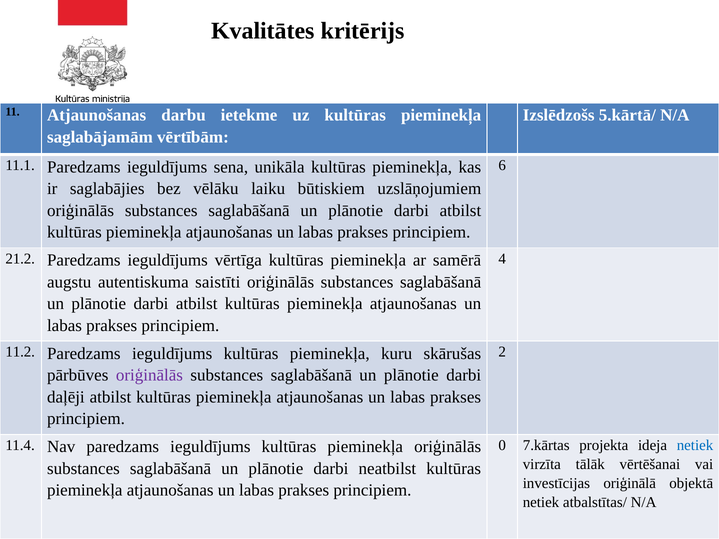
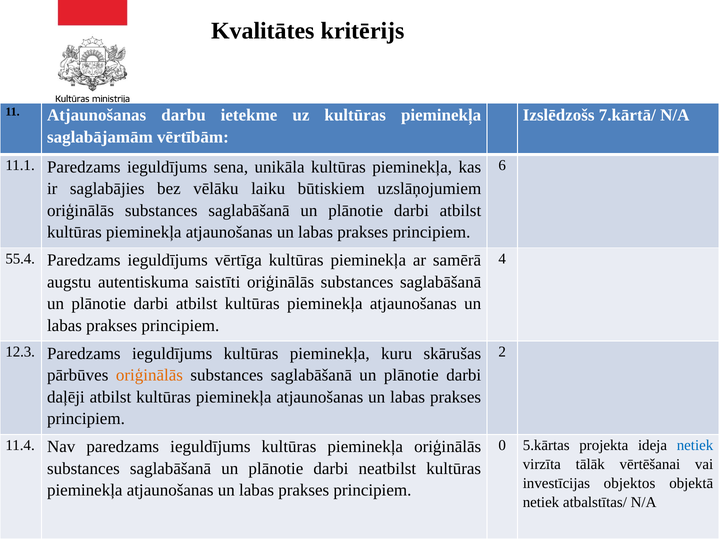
5.kārtā/: 5.kārtā/ -> 7.kārtā/
21.2: 21.2 -> 55.4
11.2: 11.2 -> 12.3
oriģinālās at (149, 375) colour: purple -> orange
7.kārtas: 7.kārtas -> 5.kārtas
oriģinālā: oriģinālā -> objektos
